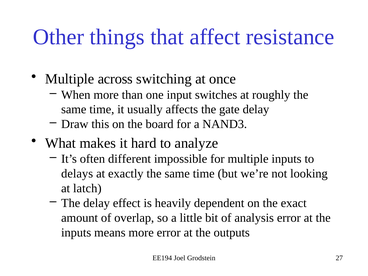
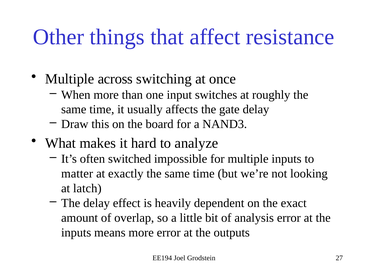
different: different -> switched
delays: delays -> matter
